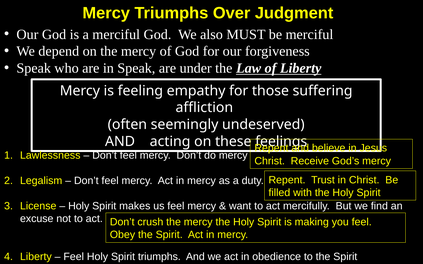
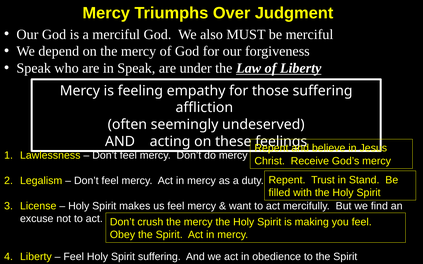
in Christ: Christ -> Stand
Spirit triumphs: triumphs -> suffering
